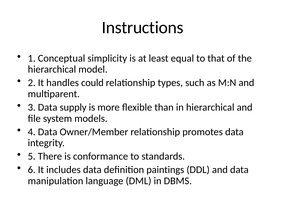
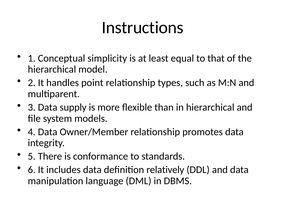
could: could -> point
paintings: paintings -> relatively
